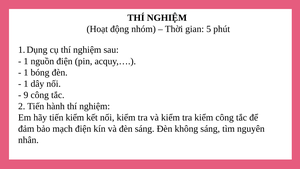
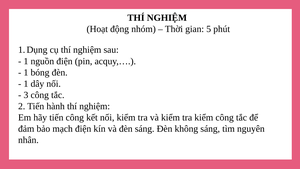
9: 9 -> 3
tiến kiểm: kiểm -> công
